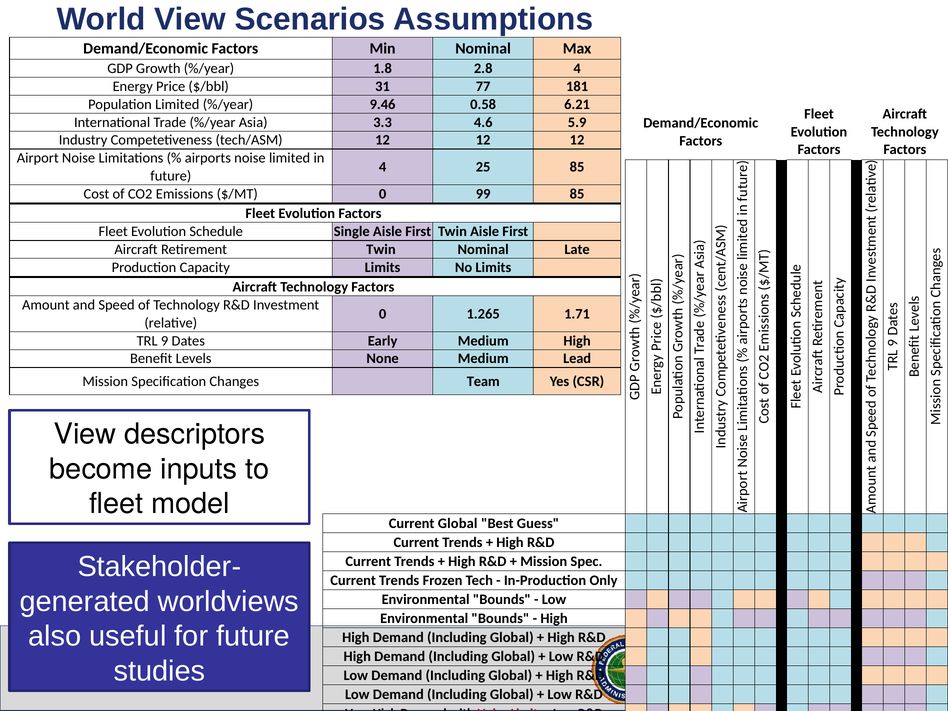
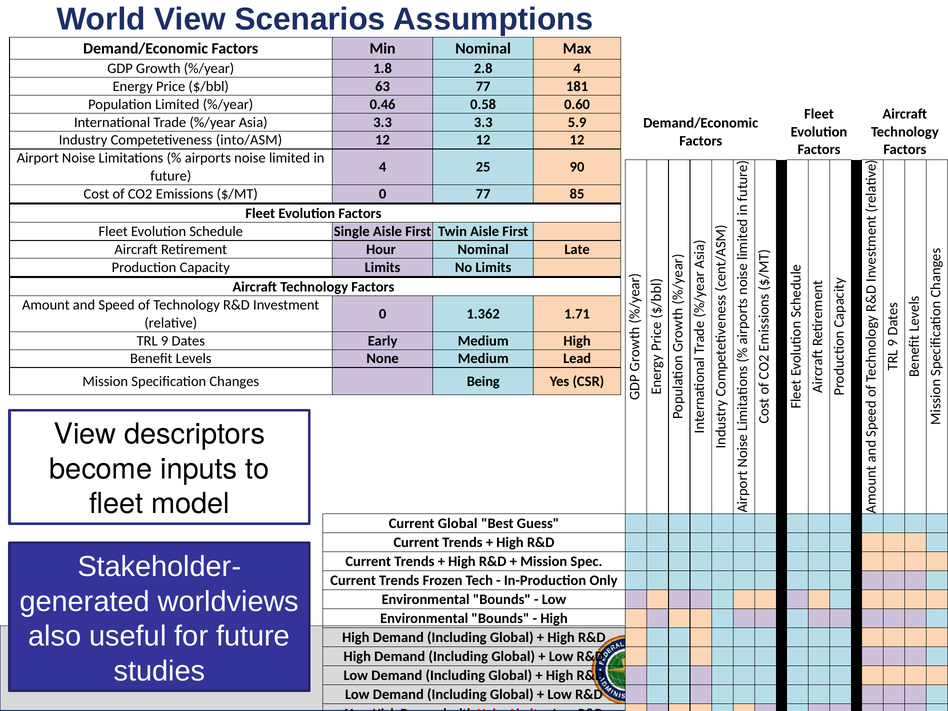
31: 31 -> 63
9.46: 9.46 -> 0.46
6.21: 6.21 -> 0.60
3.3 4.6: 4.6 -> 3.3
tech/ASM: tech/ASM -> into/ASM
25 85: 85 -> 90
0 99: 99 -> 77
Retirement Twin: Twin -> Hour
1.265: 1.265 -> 1.362
Team: Team -> Being
